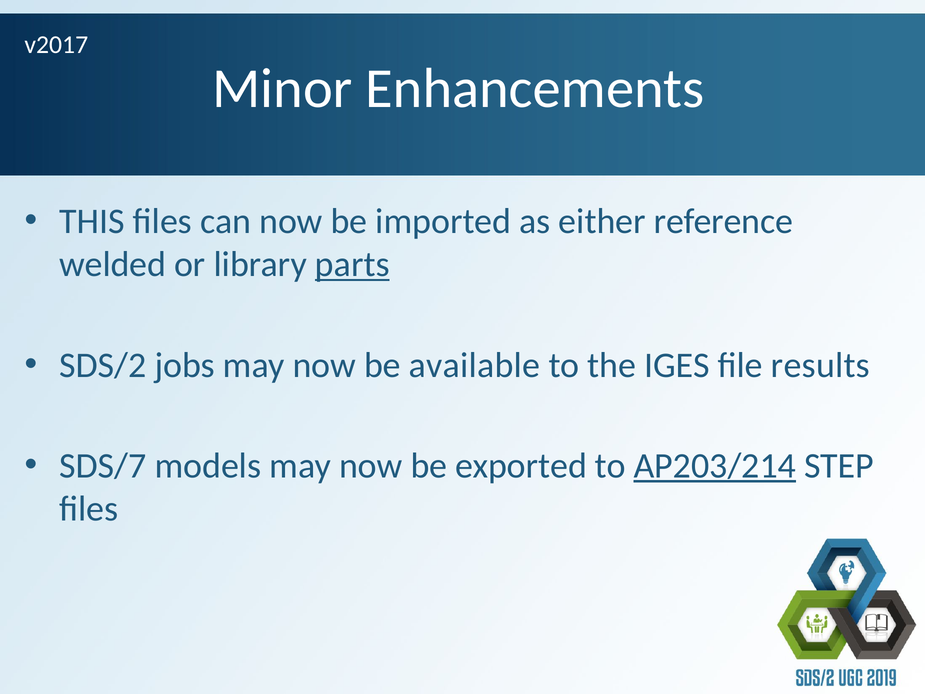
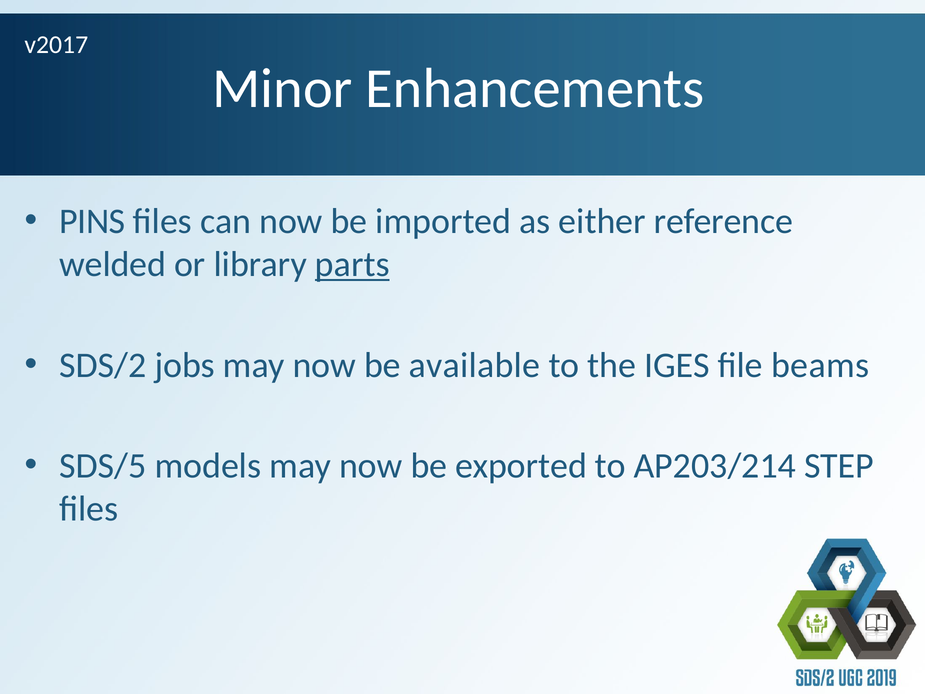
THIS: THIS -> PINS
results: results -> beams
SDS/7: SDS/7 -> SDS/5
AP203/214 underline: present -> none
